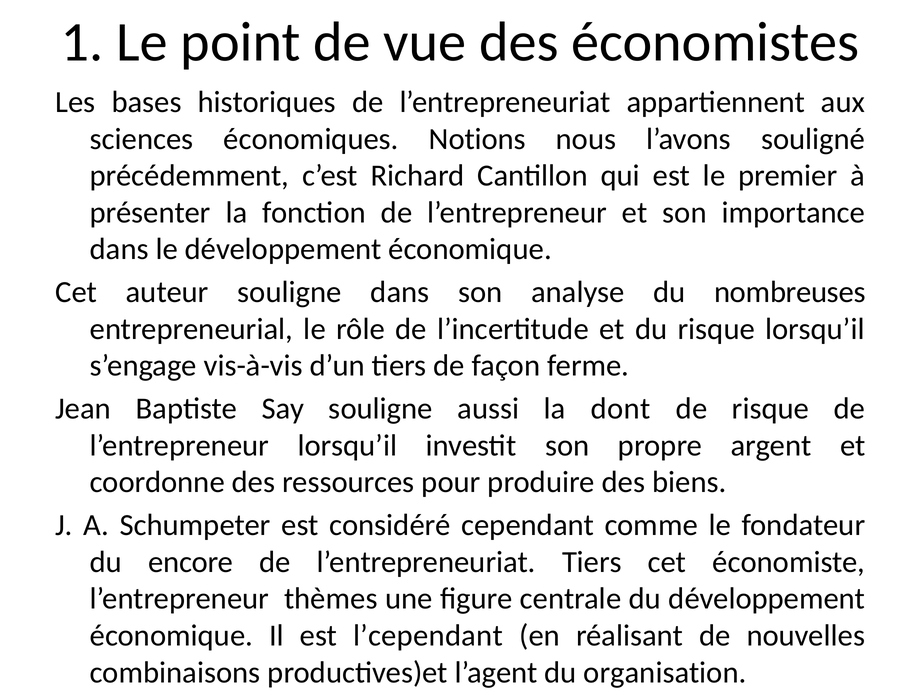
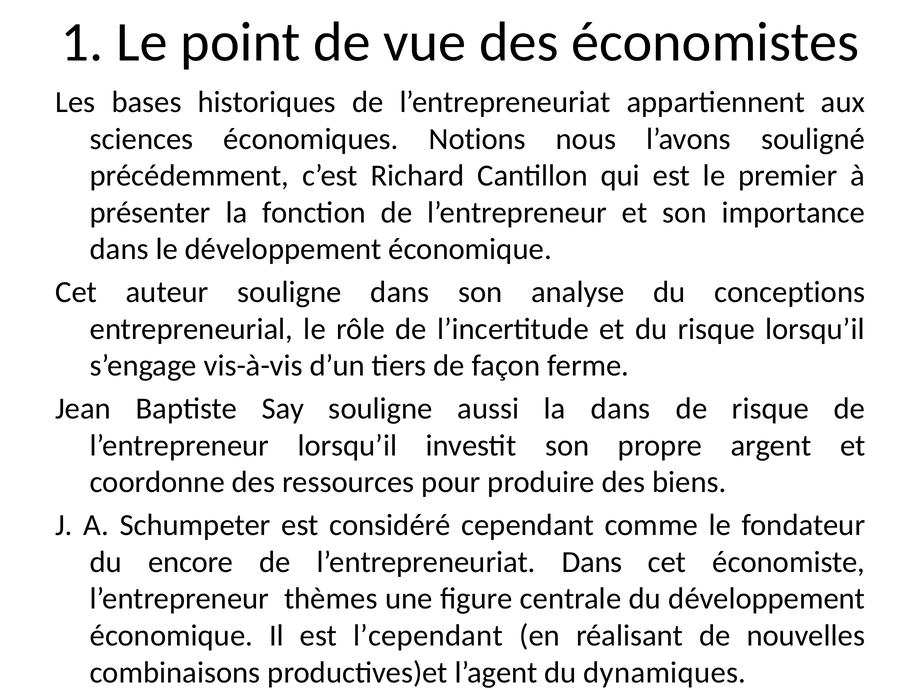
nombreuses: nombreuses -> conceptions
la dont: dont -> dans
l’entrepreneuriat Tiers: Tiers -> Dans
organisation: organisation -> dynamiques
